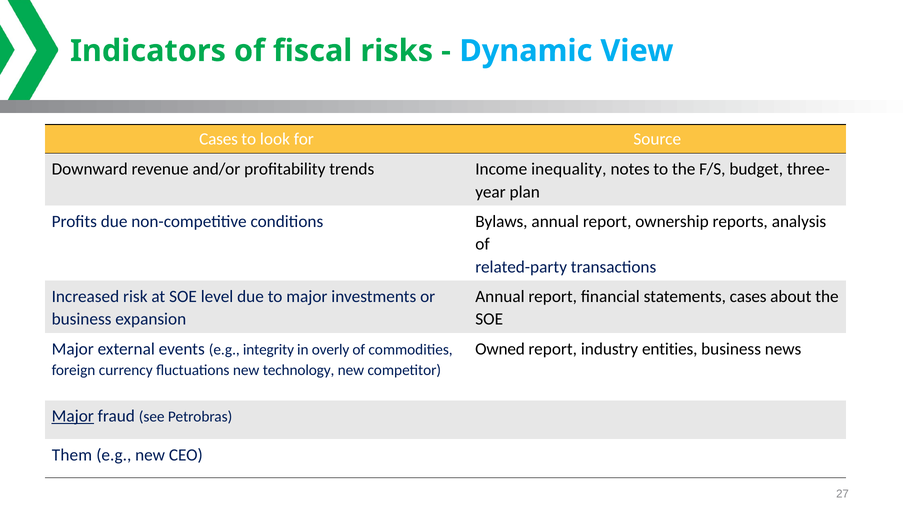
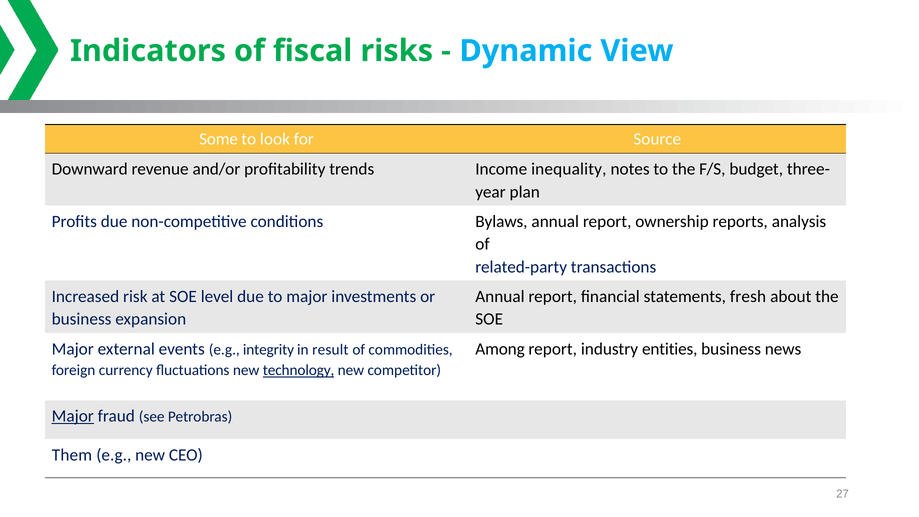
Cases at (219, 139): Cases -> Some
statements cases: cases -> fresh
overly: overly -> result
Owned: Owned -> Among
technology underline: none -> present
